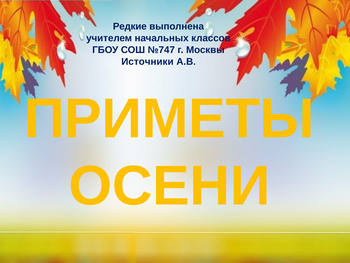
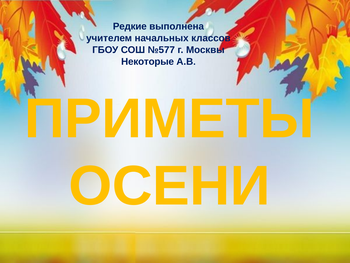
№747: №747 -> №577
Источники: Источники -> Некоторые
